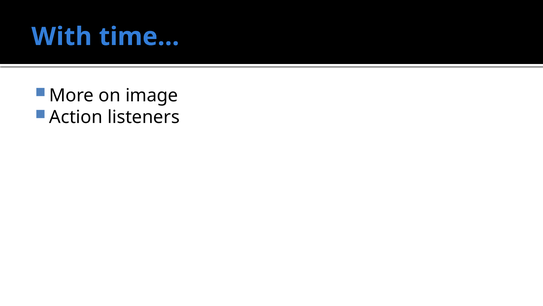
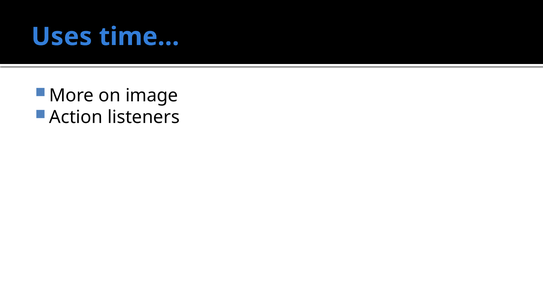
With: With -> Uses
